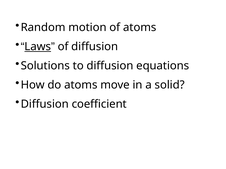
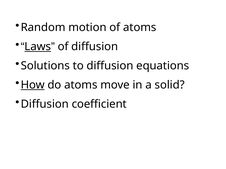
How underline: none -> present
